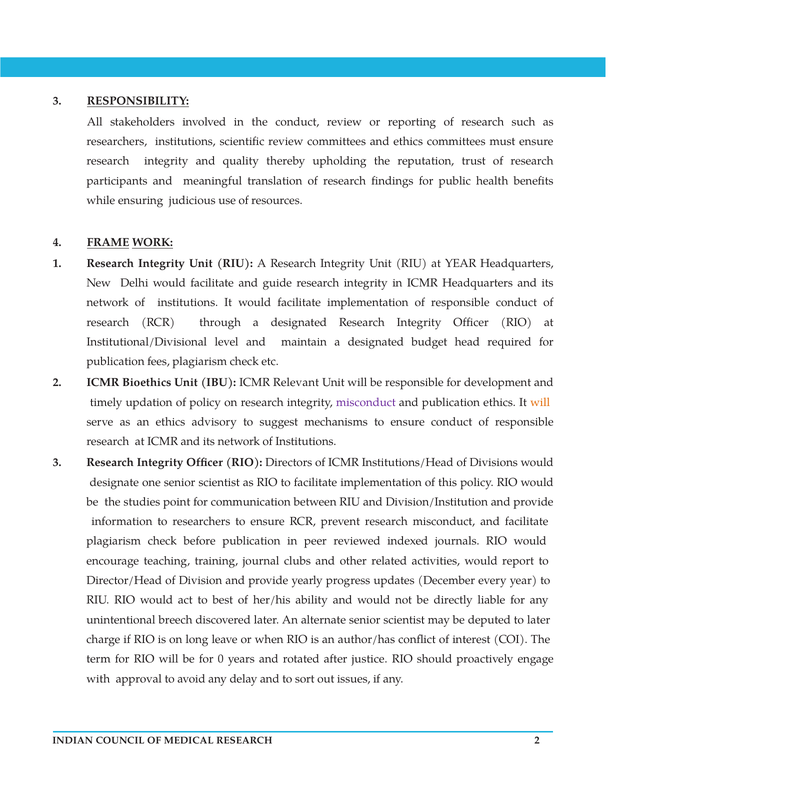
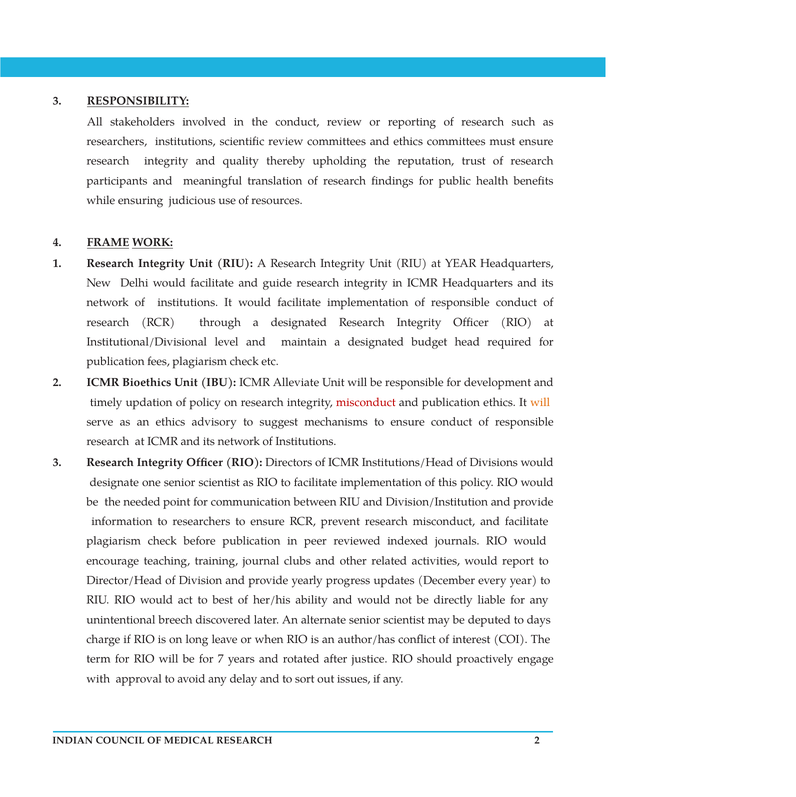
Relevant: Relevant -> Alleviate
misconduct at (366, 402) colour: purple -> red
studies: studies -> needed
to later: later -> days
0: 0 -> 7
